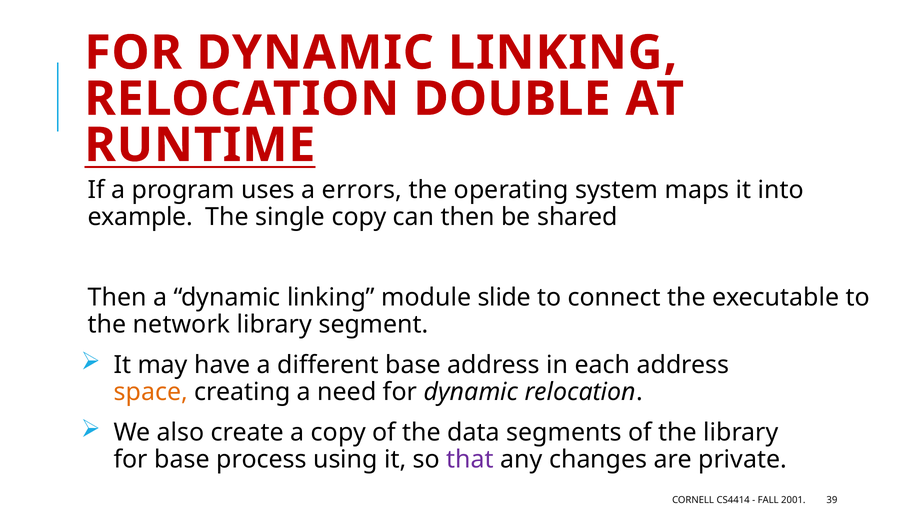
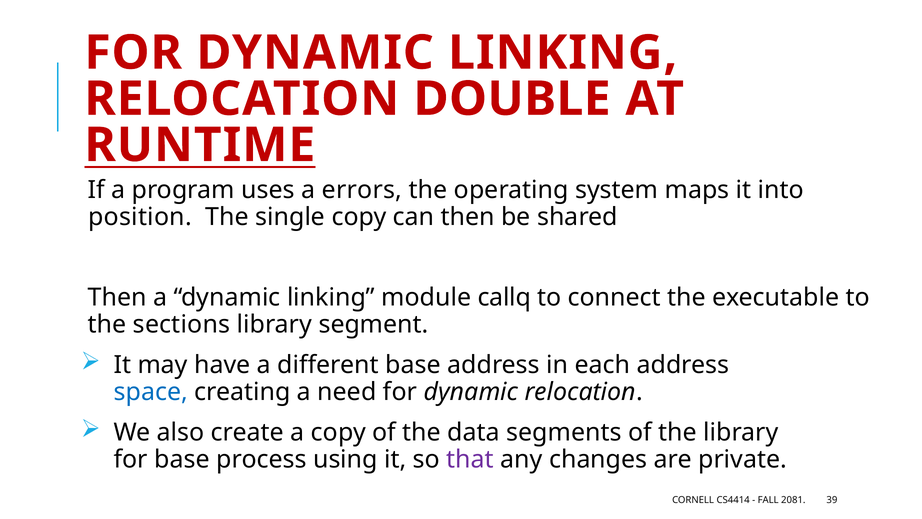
example: example -> position
slide: slide -> callq
network: network -> sections
space colour: orange -> blue
2001: 2001 -> 2081
